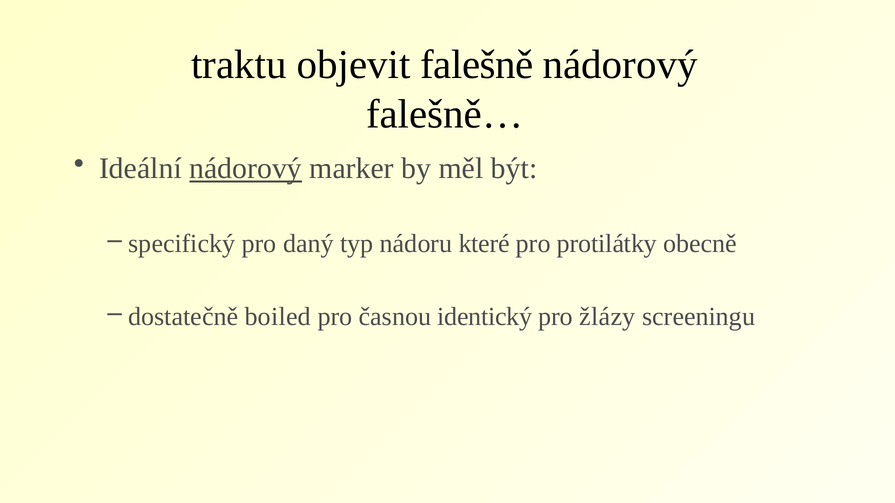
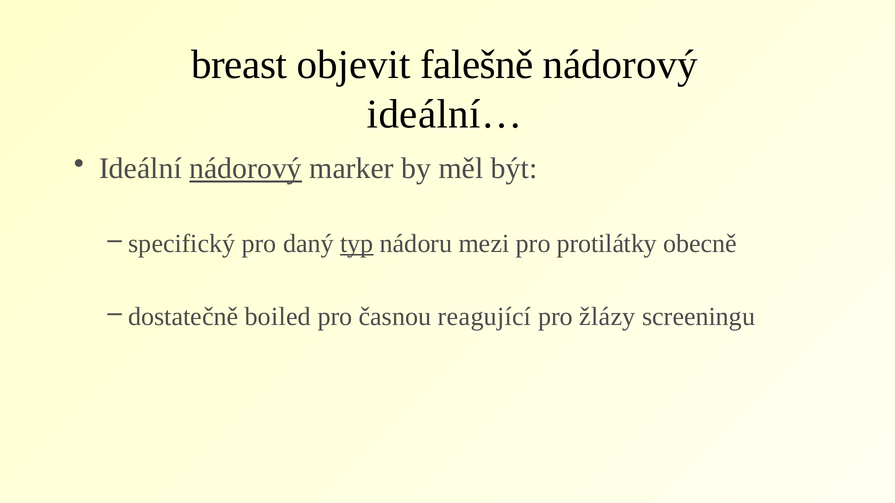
traktu: traktu -> breast
falešně…: falešně… -> ideální…
typ underline: none -> present
které: které -> mezi
identický: identický -> reagující
